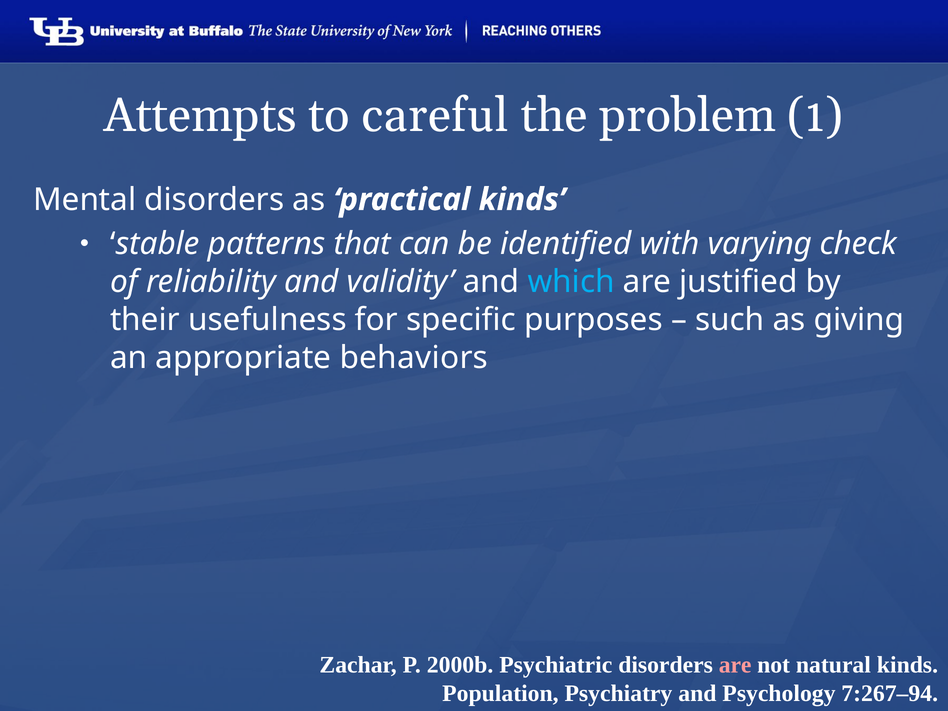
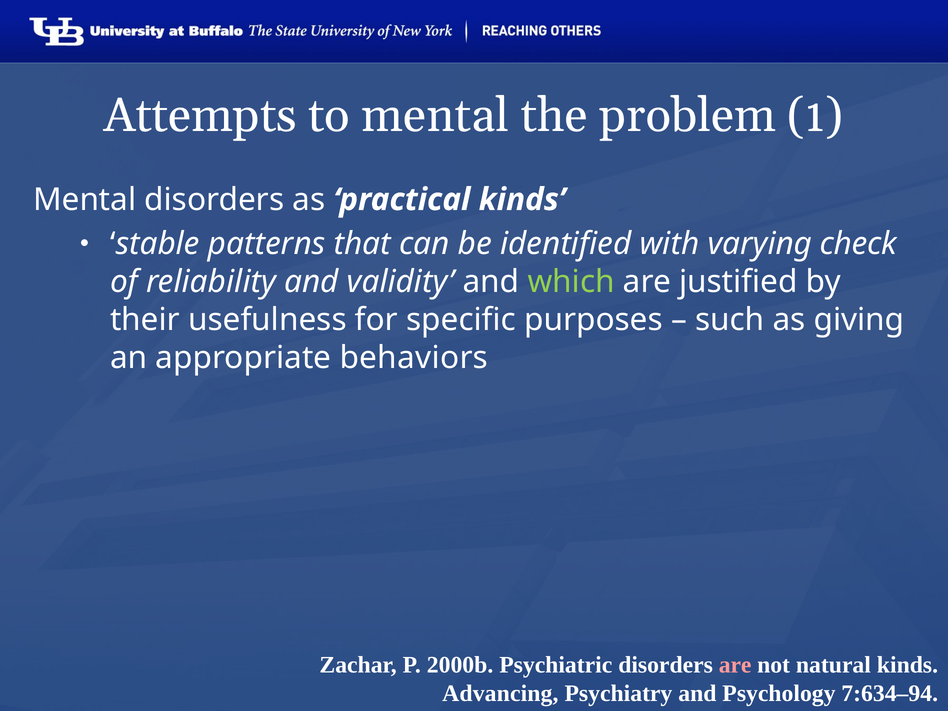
to careful: careful -> mental
which colour: light blue -> light green
Population: Population -> Advancing
7:267–94: 7:267–94 -> 7:634–94
